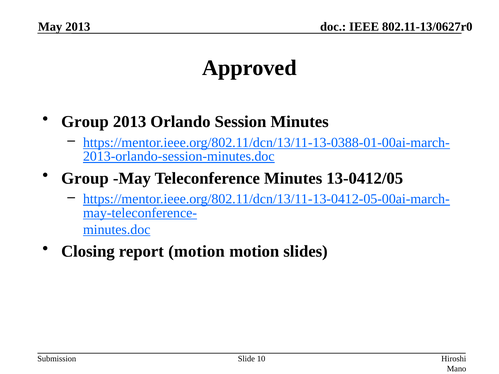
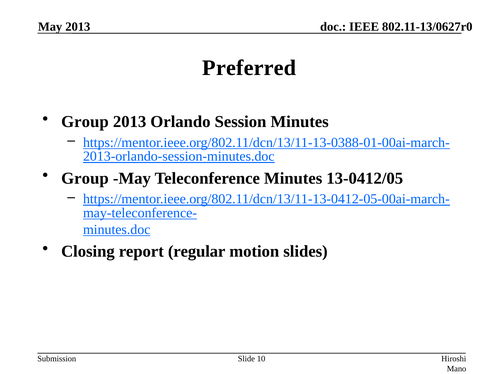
Approved: Approved -> Preferred
report motion: motion -> regular
